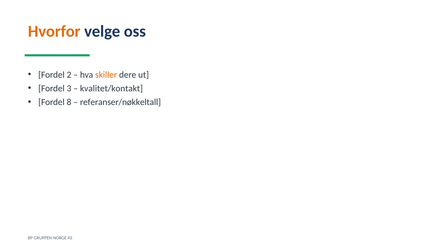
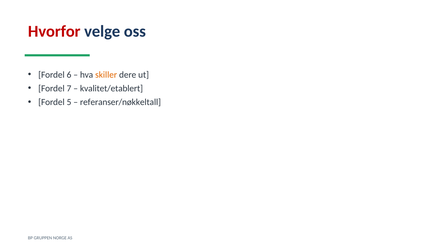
Hvorfor colour: orange -> red
2: 2 -> 6
3: 3 -> 7
kvalitet/kontakt: kvalitet/kontakt -> kvalitet/etablert
8: 8 -> 5
